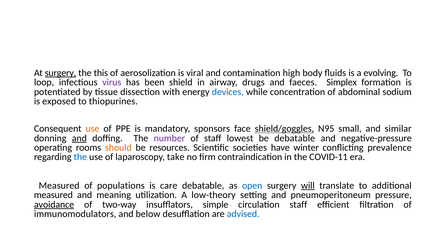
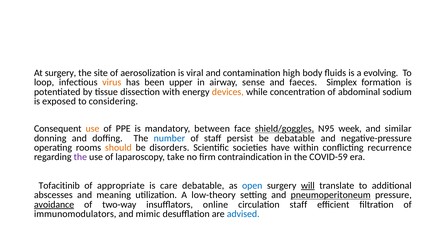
surgery at (61, 73) underline: present -> none
this: this -> site
virus colour: purple -> orange
shield: shield -> upper
drugs: drugs -> sense
devices colour: blue -> orange
thiopurines: thiopurines -> considering
sponsors: sponsors -> between
small: small -> week
and at (79, 138) underline: present -> none
number colour: purple -> blue
lowest: lowest -> persist
resources: resources -> disorders
winter: winter -> within
prevalence: prevalence -> recurrence
the at (80, 157) colour: blue -> purple
COVID-11: COVID-11 -> COVID-59
Measured at (59, 185): Measured -> Tofacitinib
populations: populations -> appropriate
measured at (53, 195): measured -> abscesses
pneumoperitoneum underline: none -> present
simple: simple -> online
below: below -> mimic
